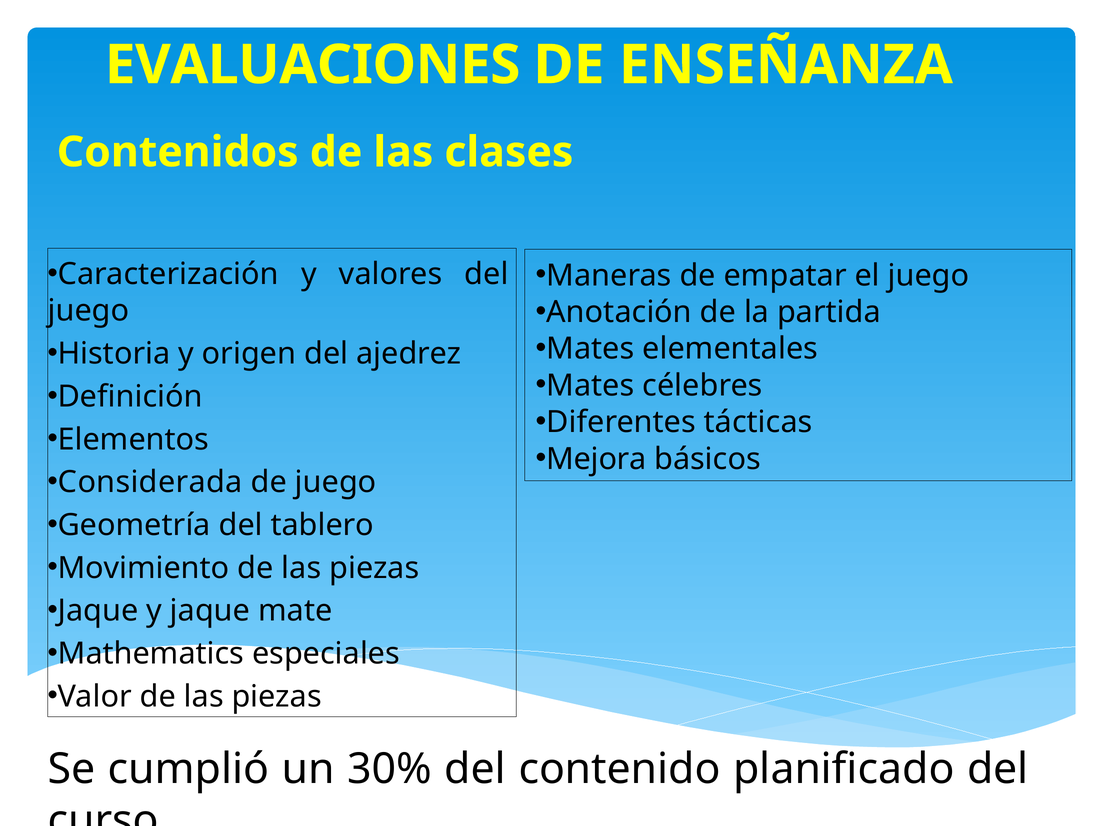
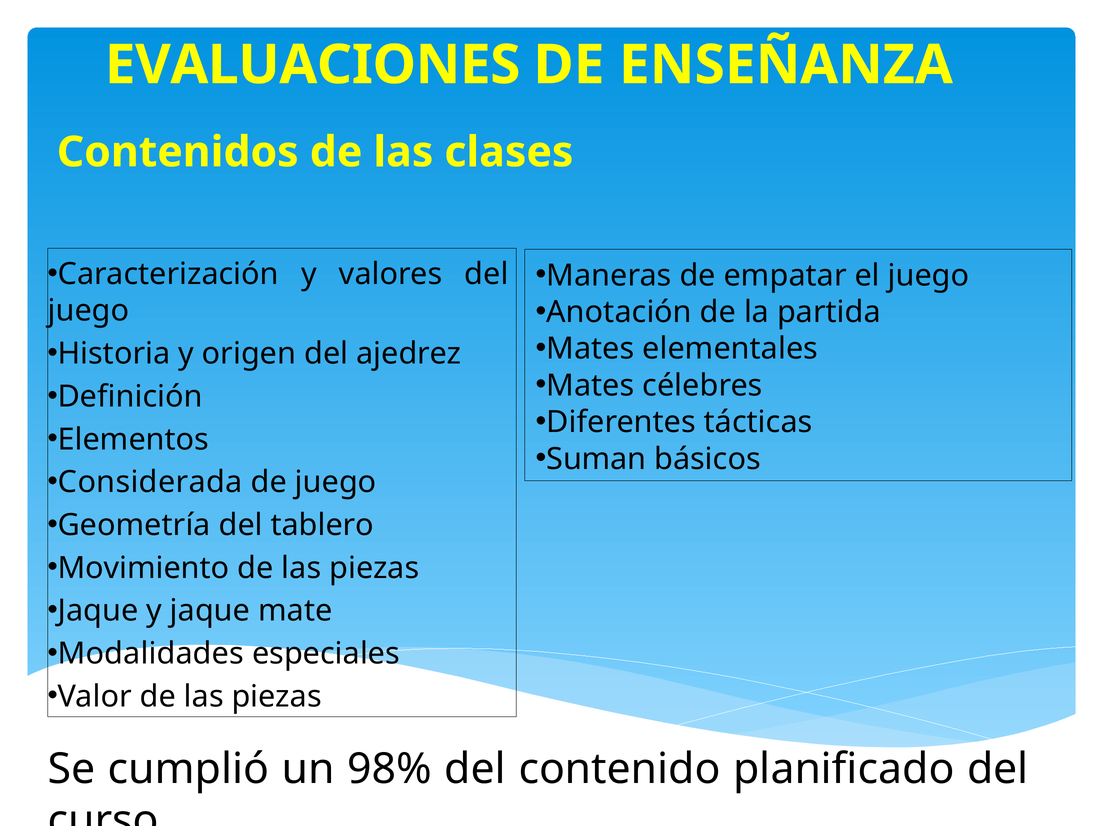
Mejora: Mejora -> Suman
Mathematics: Mathematics -> Modalidades
30%: 30% -> 98%
